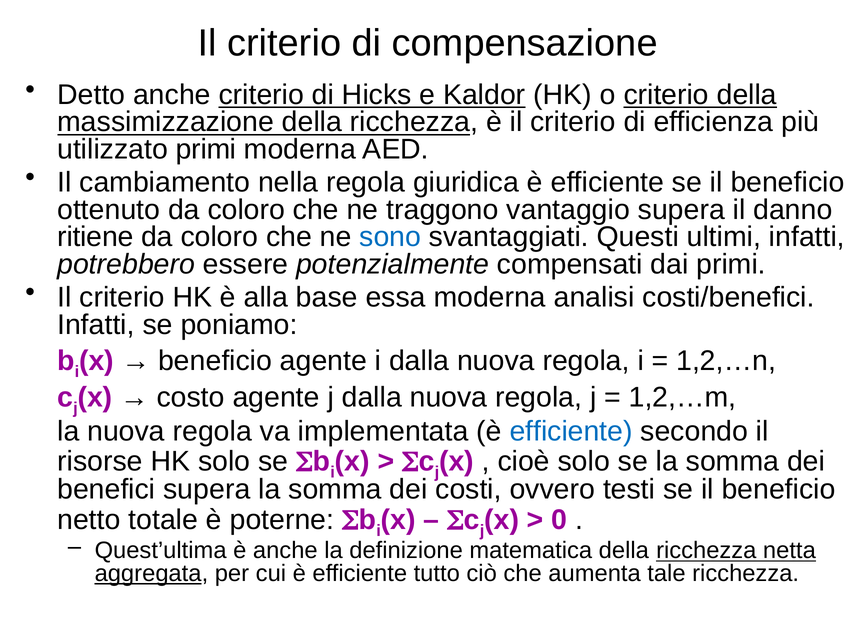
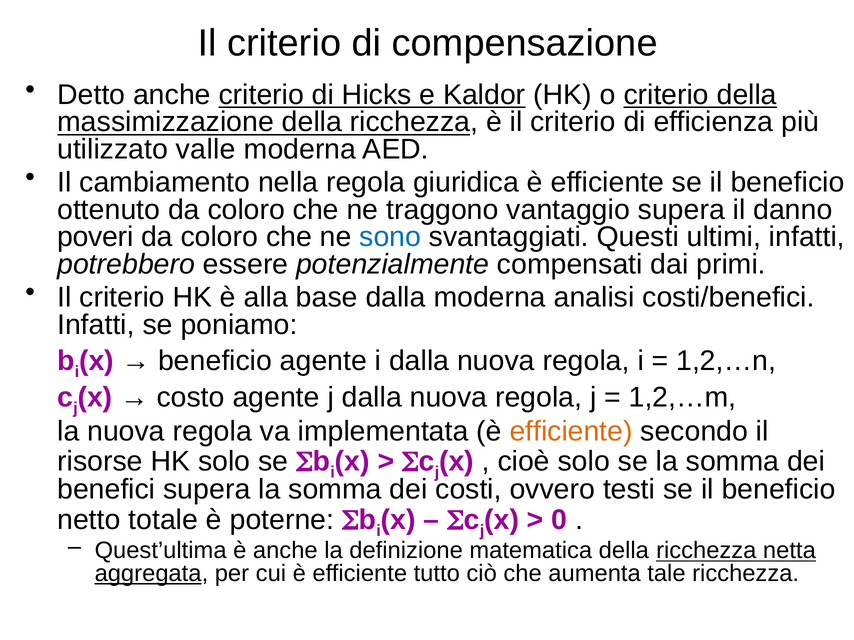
utilizzato primi: primi -> valle
ritiene: ritiene -> poveri
base essa: essa -> dalla
efficiente at (571, 431) colour: blue -> orange
